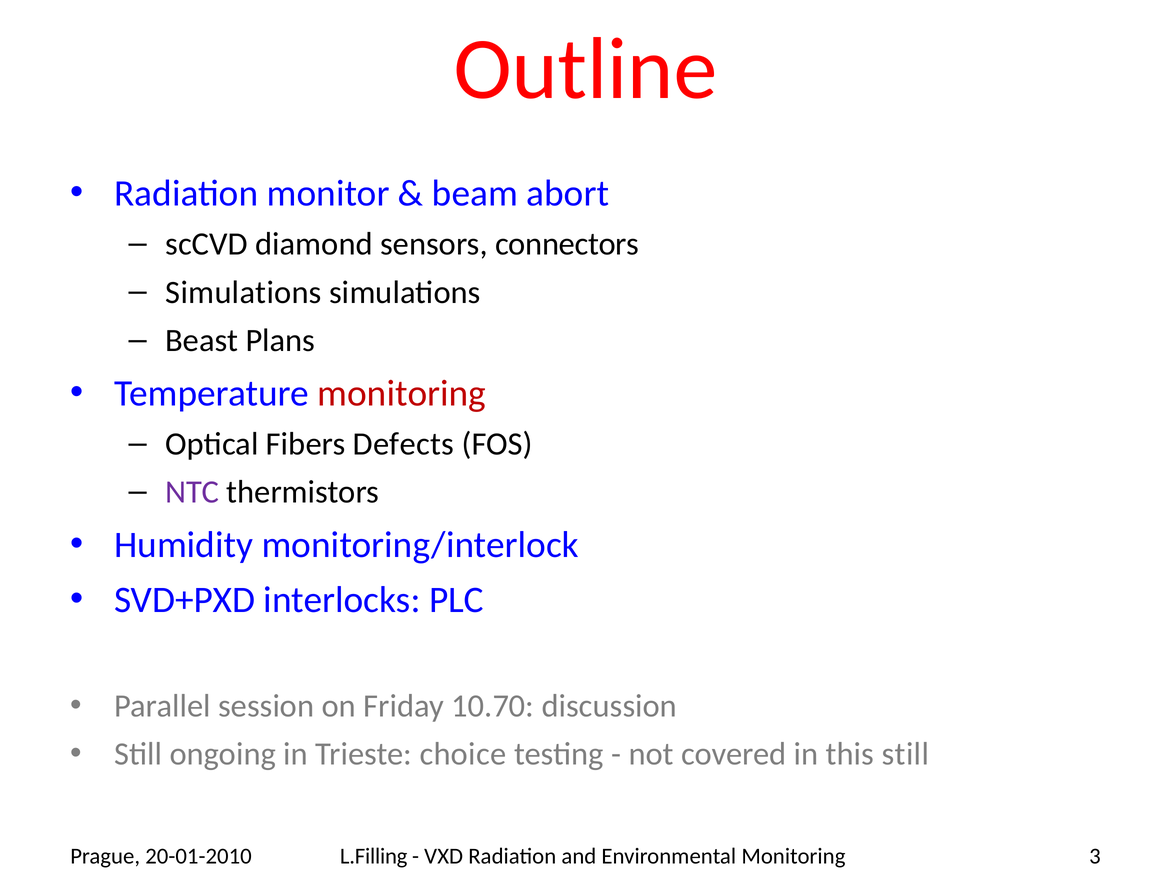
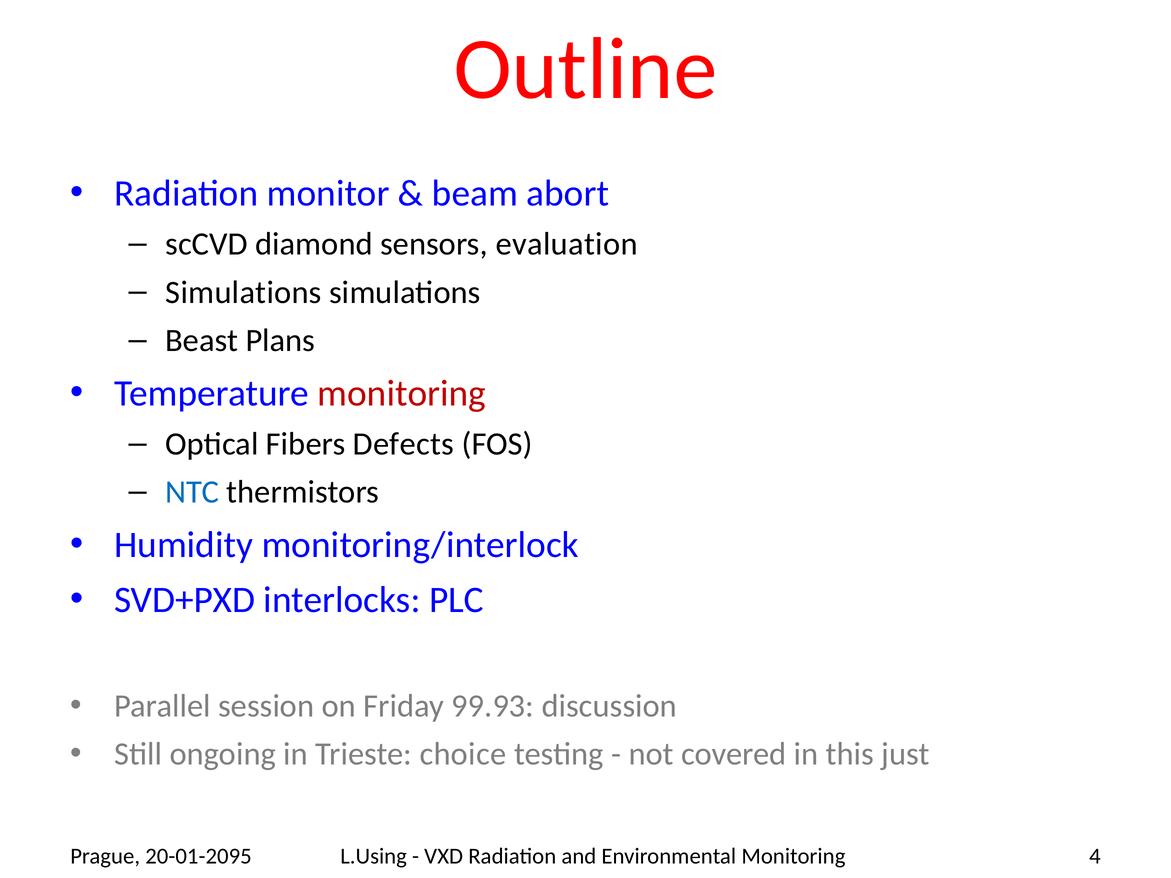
connectors: connectors -> evaluation
NTC colour: purple -> blue
10.70: 10.70 -> 99.93
this still: still -> just
L.Filling: L.Filling -> L.Using
3: 3 -> 4
20-01-2010: 20-01-2010 -> 20-01-2095
